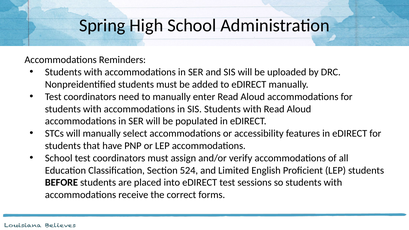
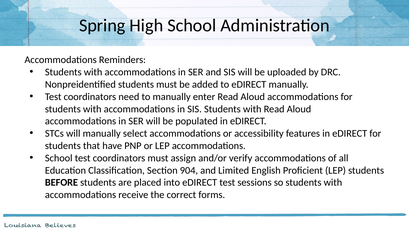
524: 524 -> 904
